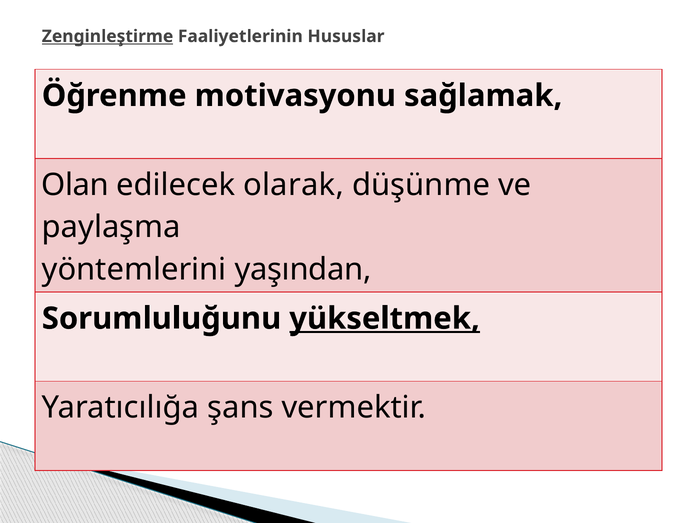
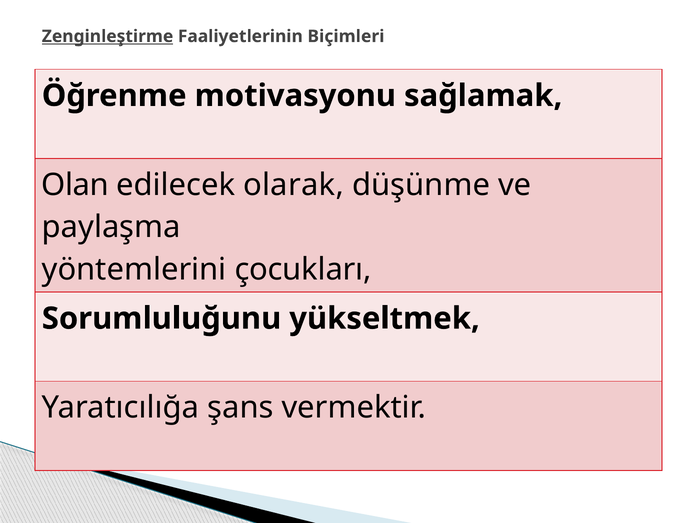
Hususlar: Hususlar -> Biçimleri
yaşından: yaşından -> çocukları
yükseltmek underline: present -> none
